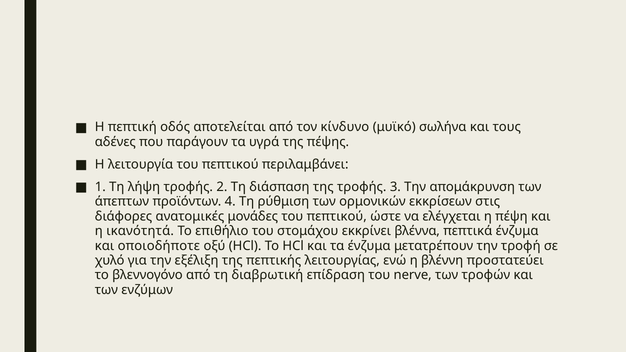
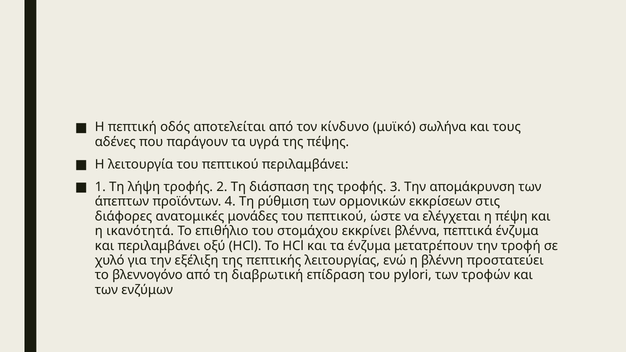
και οποιοδήποτε: οποιοδήποτε -> περιλαμβάνει
nerve: nerve -> pylori
